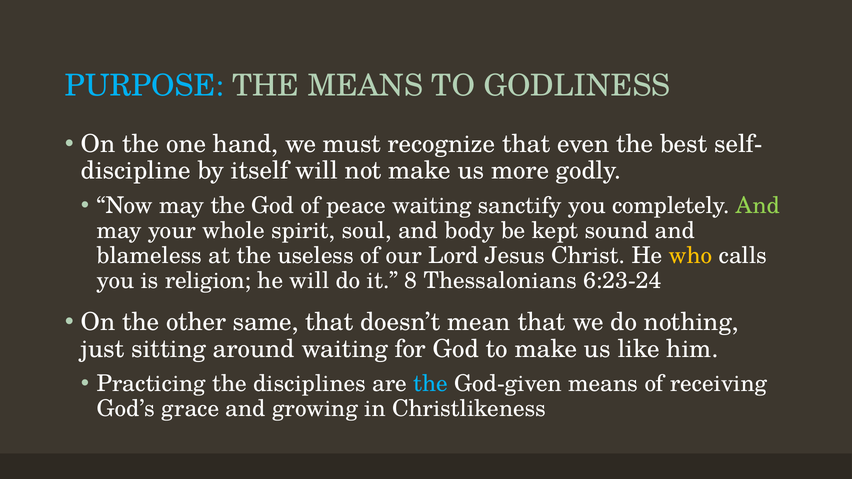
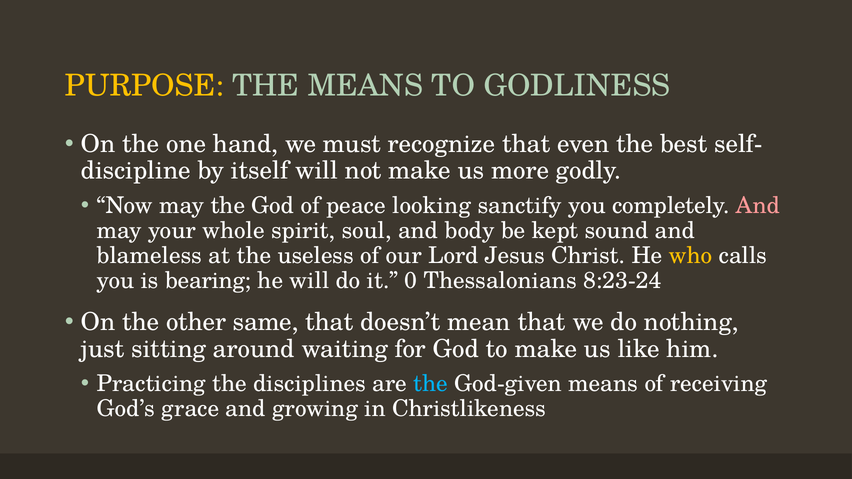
PURPOSE colour: light blue -> yellow
peace waiting: waiting -> looking
And at (758, 206) colour: light green -> pink
religion: religion -> bearing
8: 8 -> 0
6:23-24: 6:23-24 -> 8:23-24
